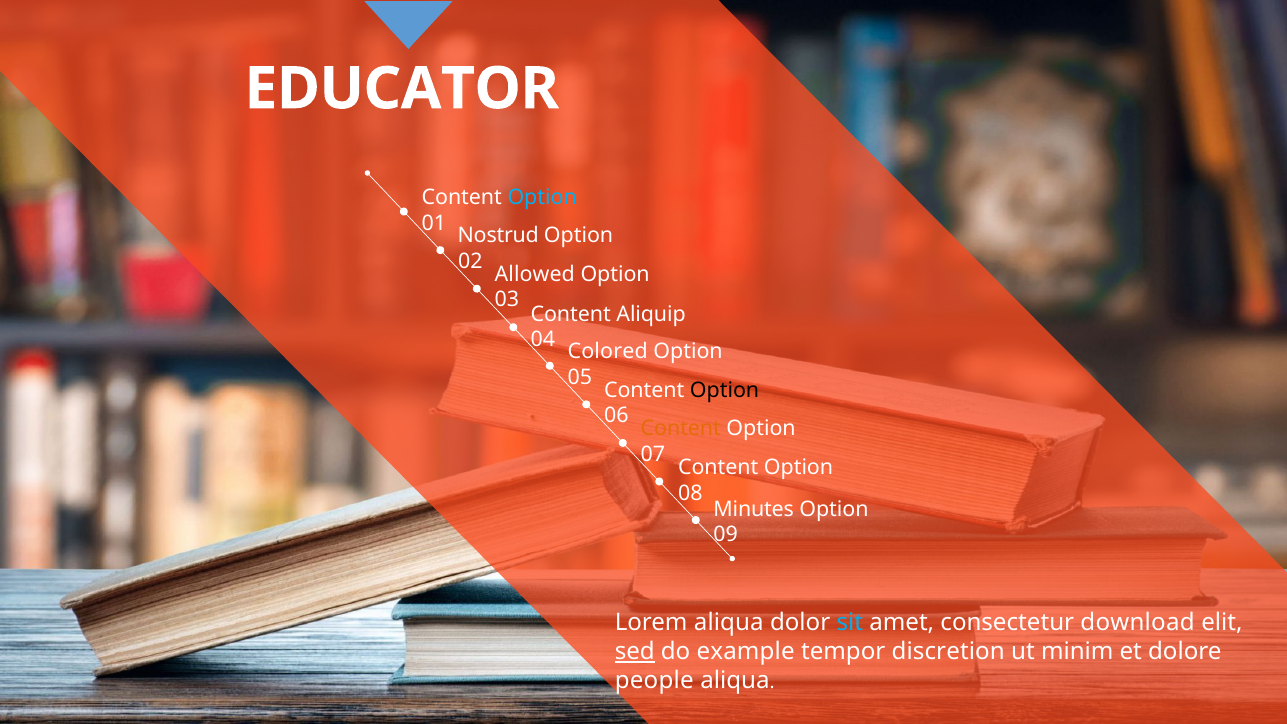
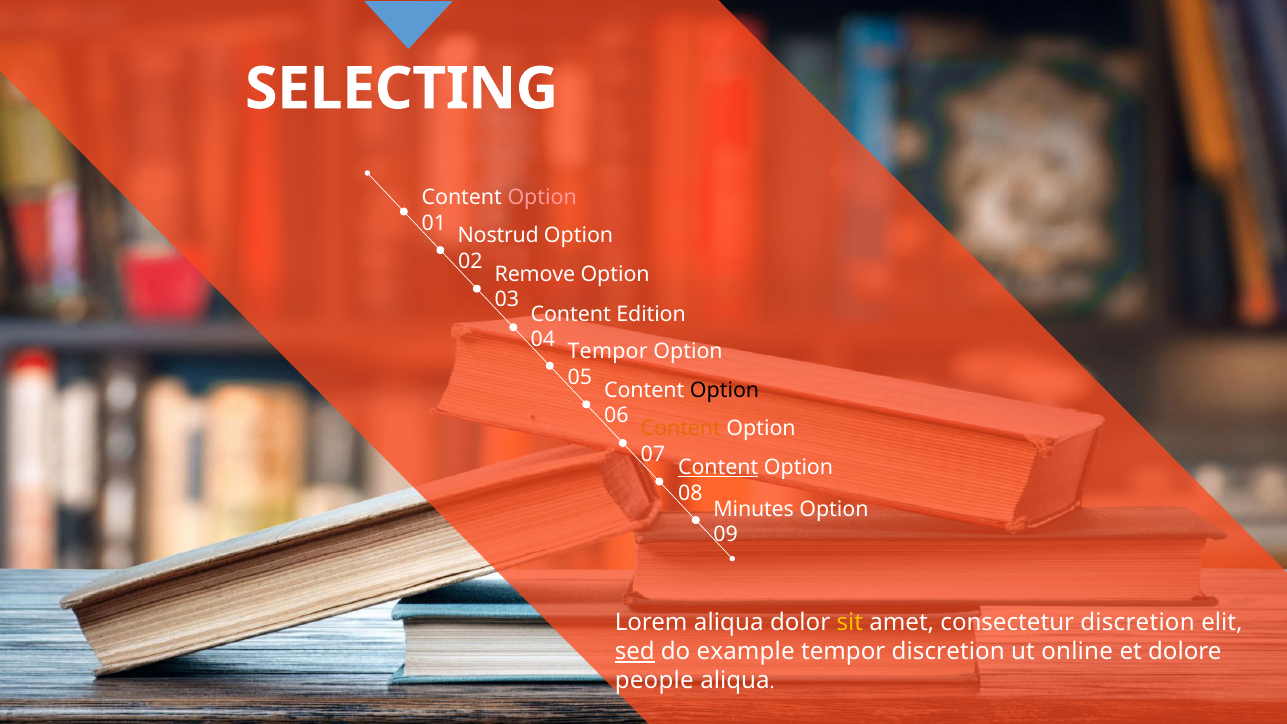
EDUCATOR: EDUCATOR -> SELECTING
Option at (542, 198) colour: light blue -> pink
Allowed: Allowed -> Remove
Aliquip: Aliquip -> Edition
Colored at (608, 352): Colored -> Tempor
Content at (718, 467) underline: none -> present
sit colour: light blue -> yellow
consectetur download: download -> discretion
minim: minim -> online
